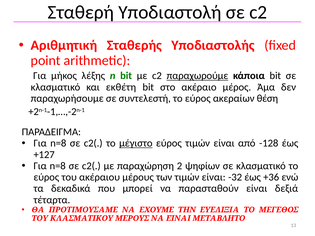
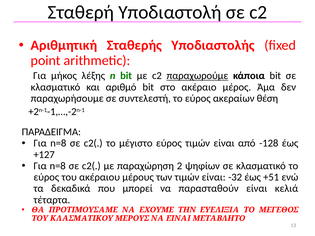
εκθέτη: εκθέτη -> αριθμό
μέγιστο underline: present -> none
+36: +36 -> +51
δεξιά: δεξιά -> κελιά
